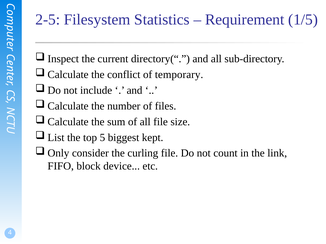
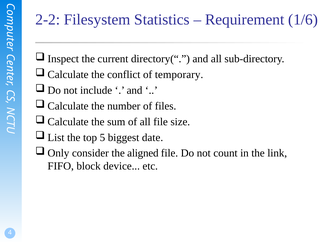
2-5: 2-5 -> 2-2
1/5: 1/5 -> 1/6
kept: kept -> date
curling: curling -> aligned
